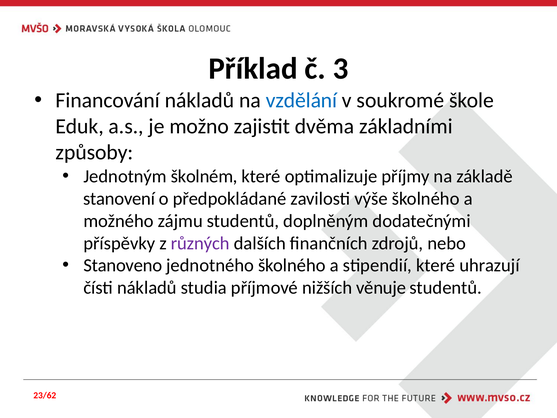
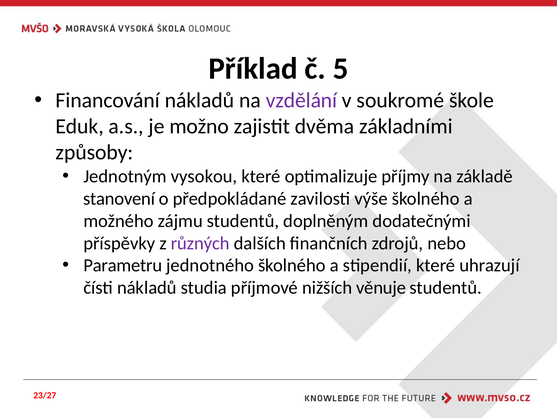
3: 3 -> 5
vzdělání colour: blue -> purple
školném: školném -> vysokou
Stanoveno: Stanoveno -> Parametru
23/62: 23/62 -> 23/27
